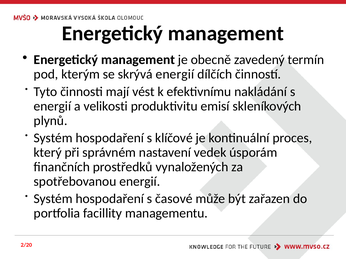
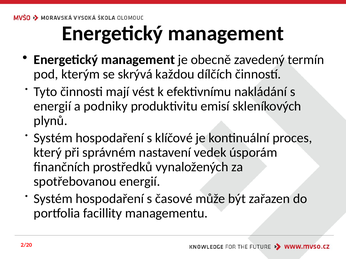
skrývá energií: energií -> každou
velikosti: velikosti -> podniky
